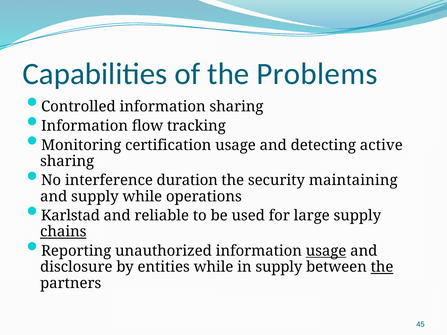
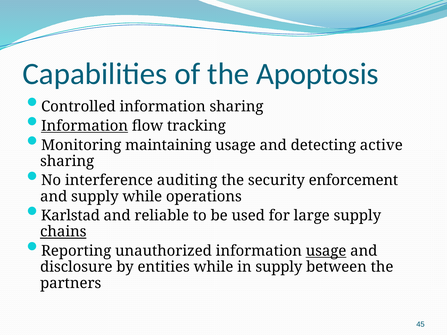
Problems: Problems -> Apoptosis
Information at (85, 126) underline: none -> present
certification: certification -> maintaining
duration: duration -> auditing
maintaining: maintaining -> enforcement
the at (382, 267) underline: present -> none
